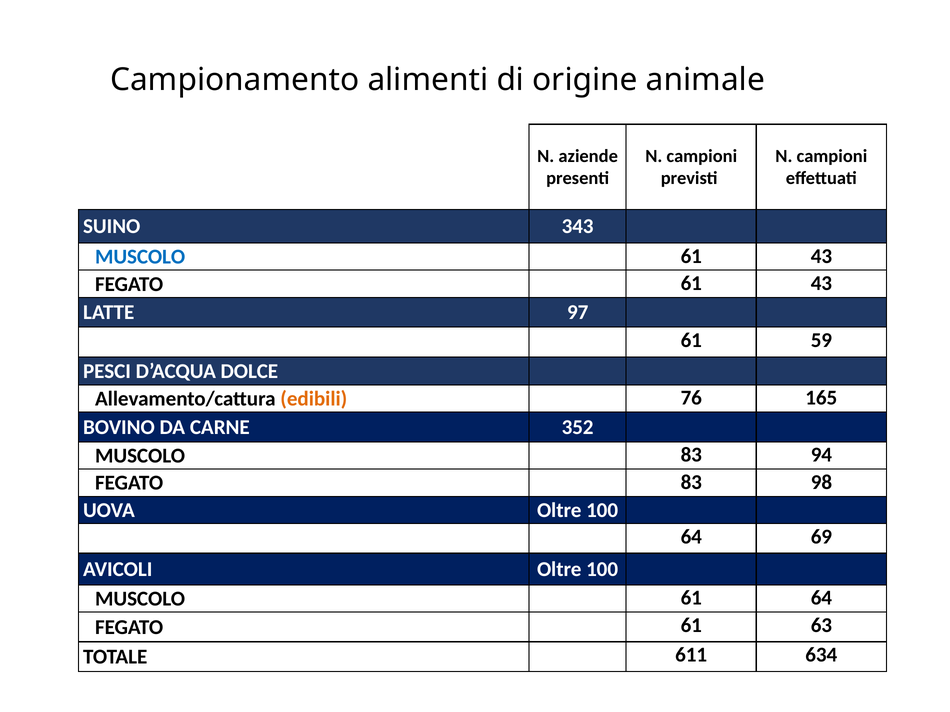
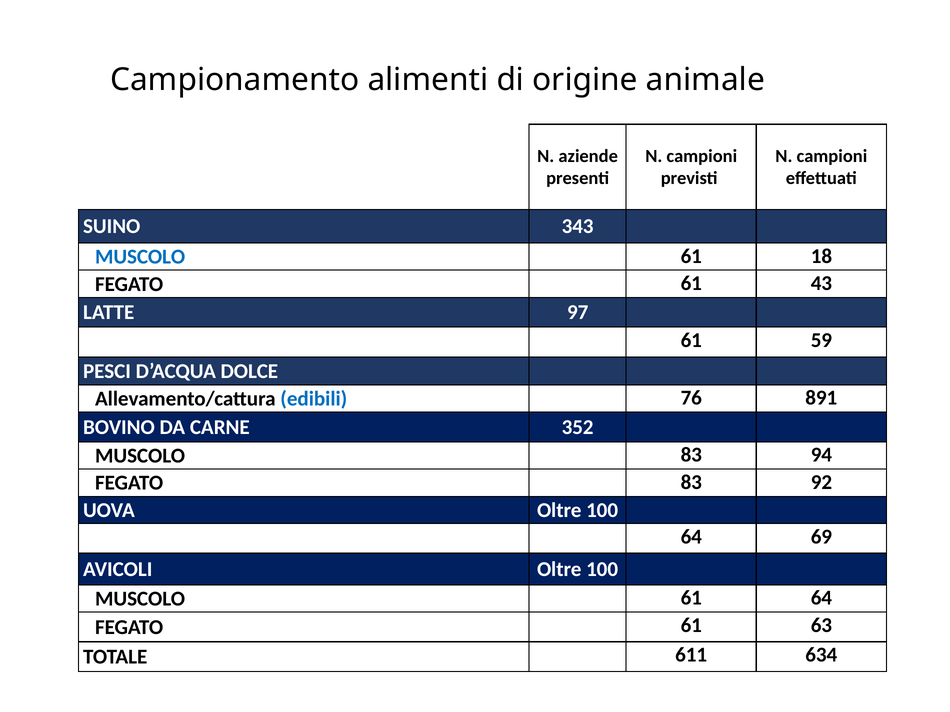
43 at (821, 256): 43 -> 18
edibili colour: orange -> blue
165: 165 -> 891
98: 98 -> 92
